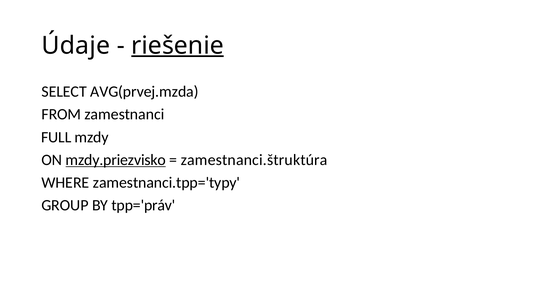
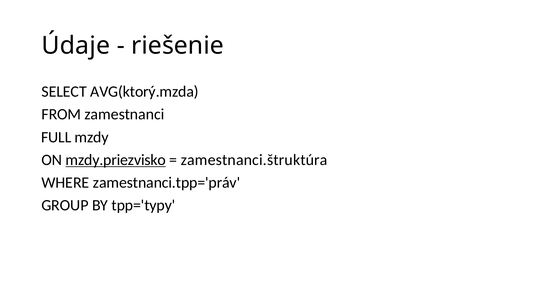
riešenie underline: present -> none
AVG(prvej.mzda: AVG(prvej.mzda -> AVG(ktorý.mzda
zamestnanci.tpp='typy: zamestnanci.tpp='typy -> zamestnanci.tpp='práv
tpp='práv: tpp='práv -> tpp='typy
